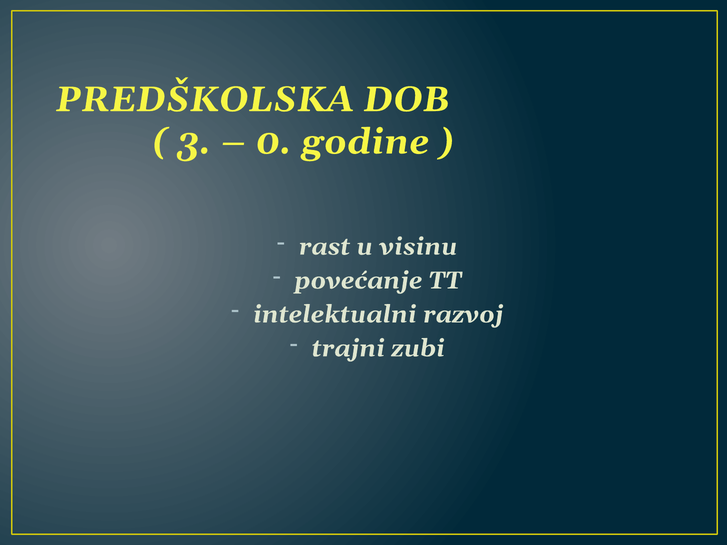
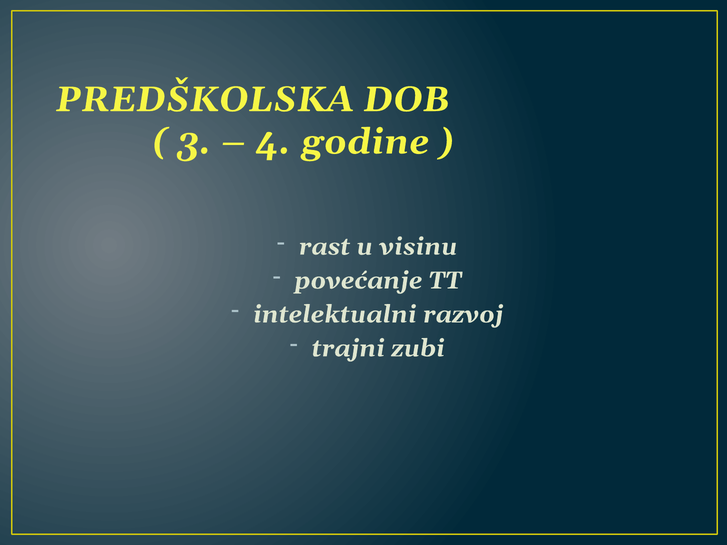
0: 0 -> 4
